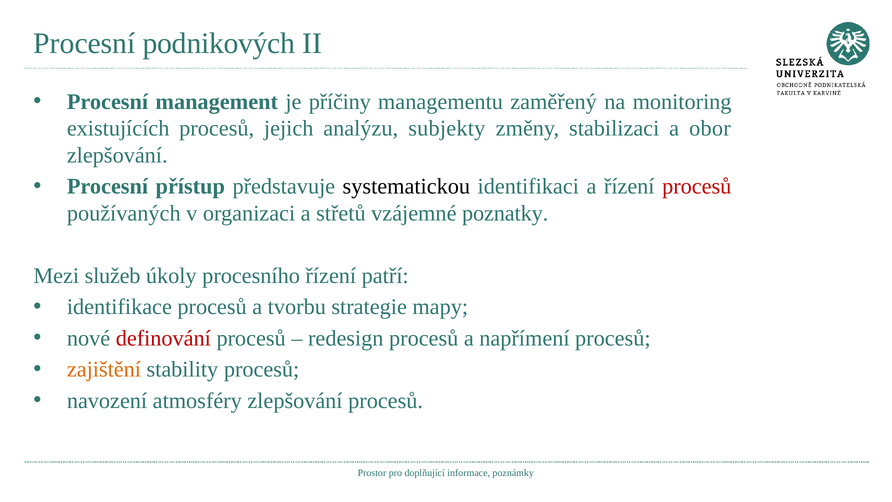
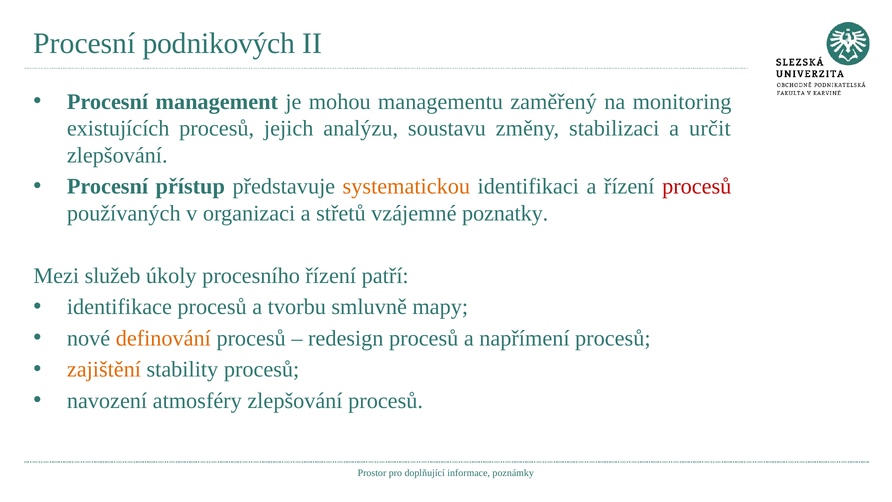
příčiny: příčiny -> mohou
subjekty: subjekty -> soustavu
obor: obor -> určit
systematickou colour: black -> orange
strategie: strategie -> smluvně
definování colour: red -> orange
